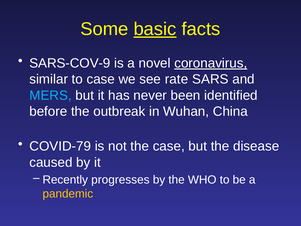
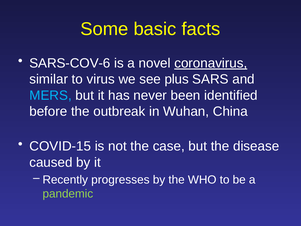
basic underline: present -> none
SARS-COV-9: SARS-COV-9 -> SARS-COV-6
to case: case -> virus
rate: rate -> plus
COVID-79: COVID-79 -> COVID-15
pandemic colour: yellow -> light green
